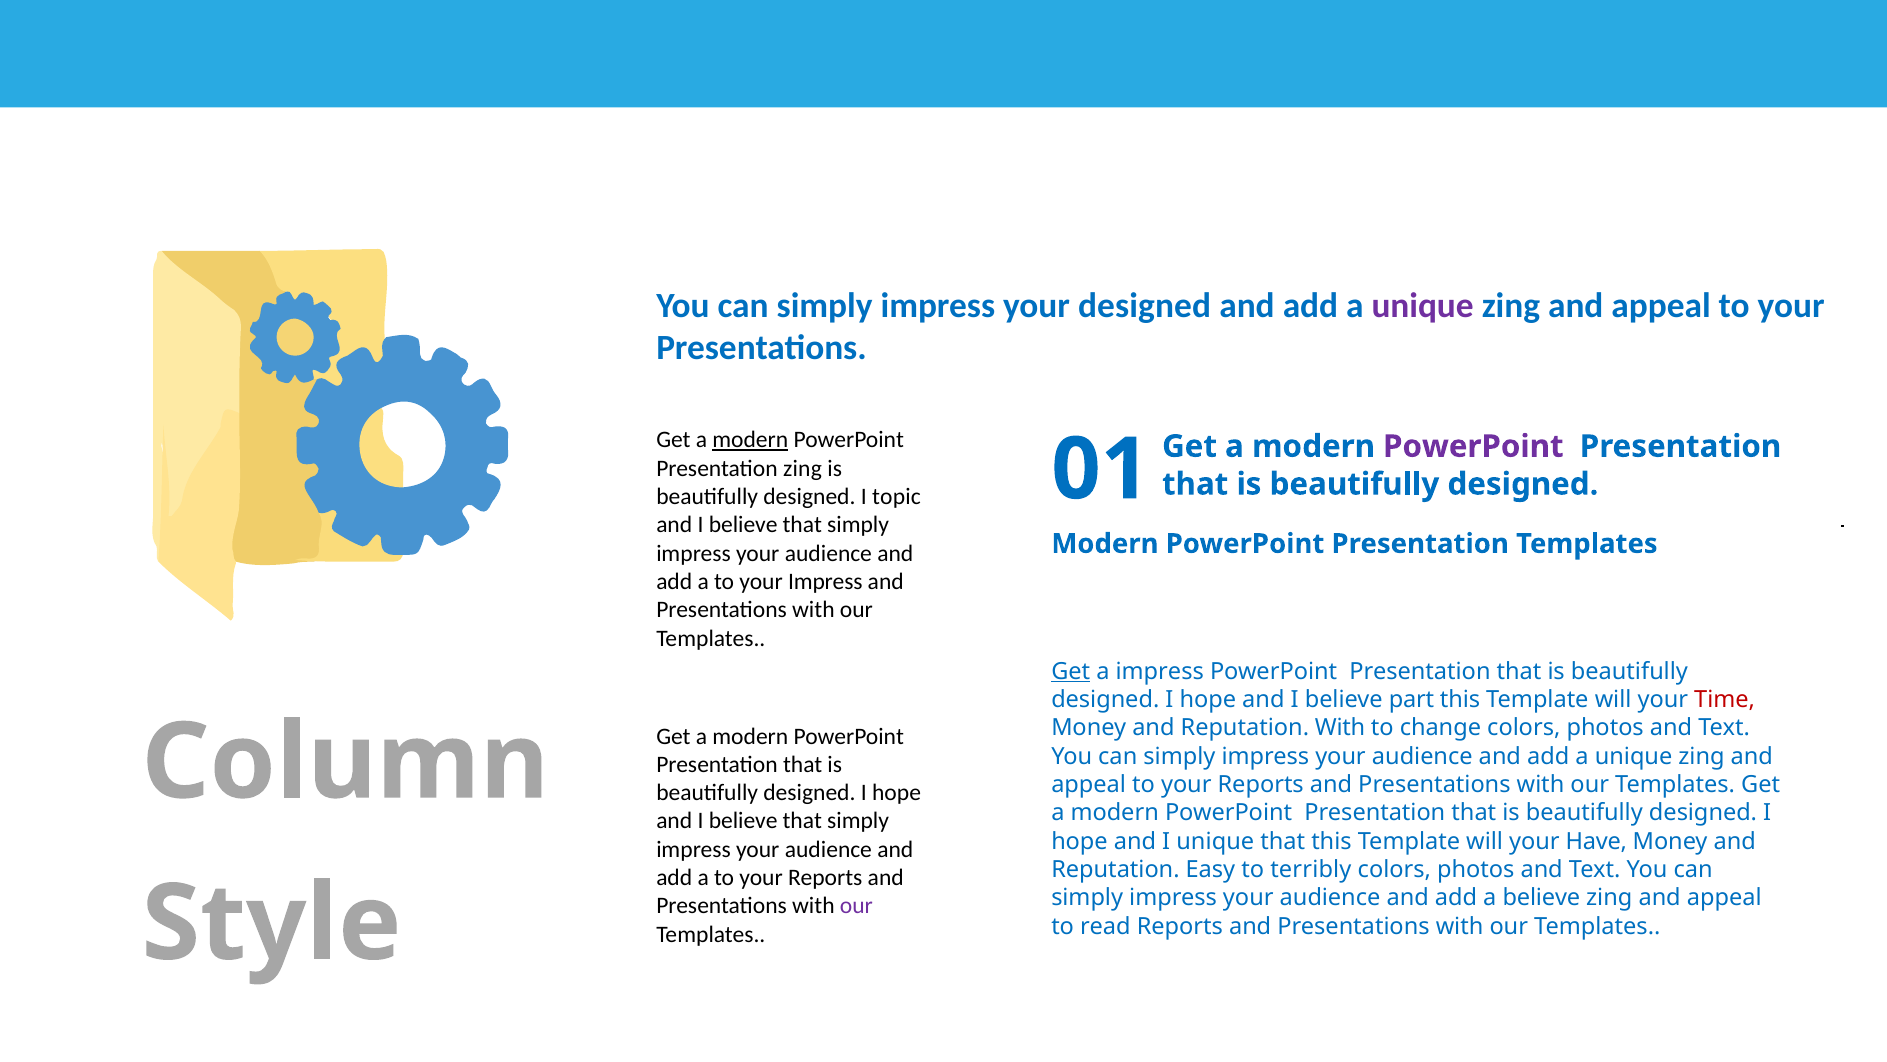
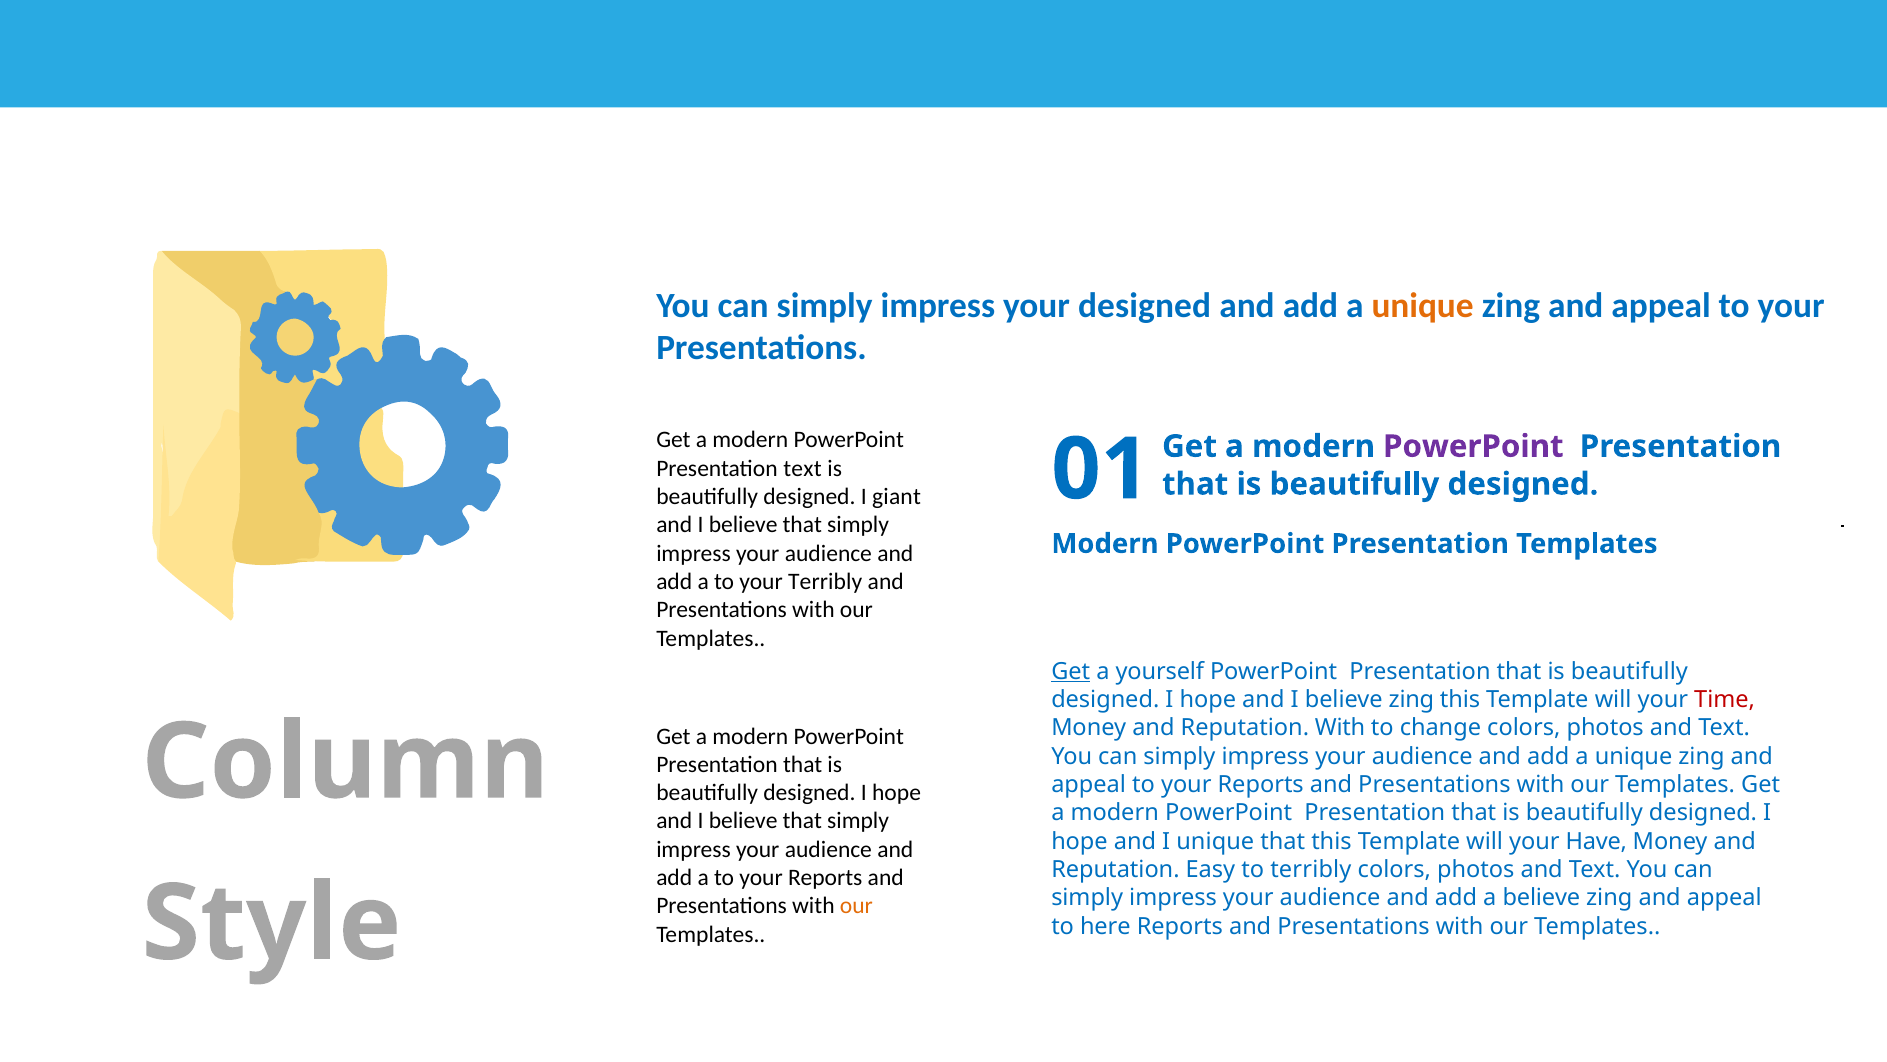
unique at (1423, 306) colour: purple -> orange
modern at (750, 440) underline: present -> none
Presentation zing: zing -> text
topic: topic -> giant
your Impress: Impress -> Terribly
a impress: impress -> yourself
I believe part: part -> zing
our at (856, 906) colour: purple -> orange
read: read -> here
